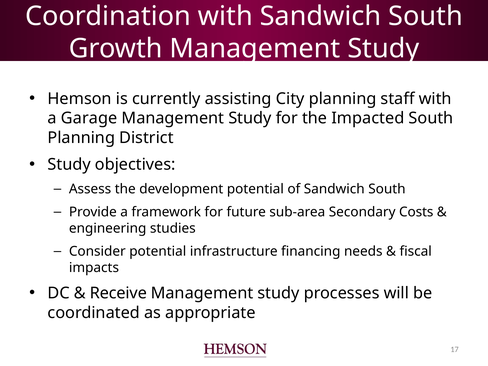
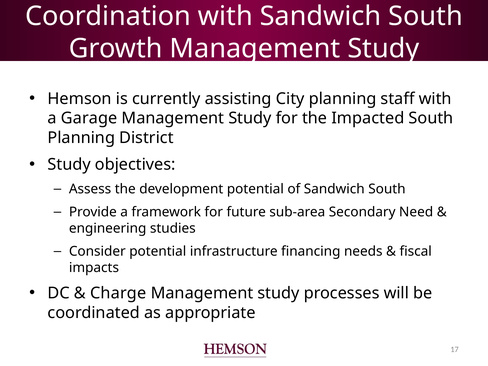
Costs: Costs -> Need
Receive: Receive -> Charge
